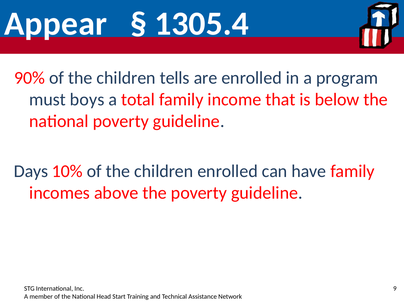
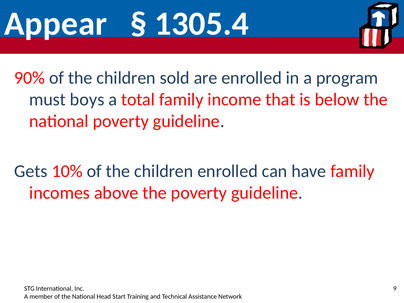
tells: tells -> sold
Days: Days -> Gets
